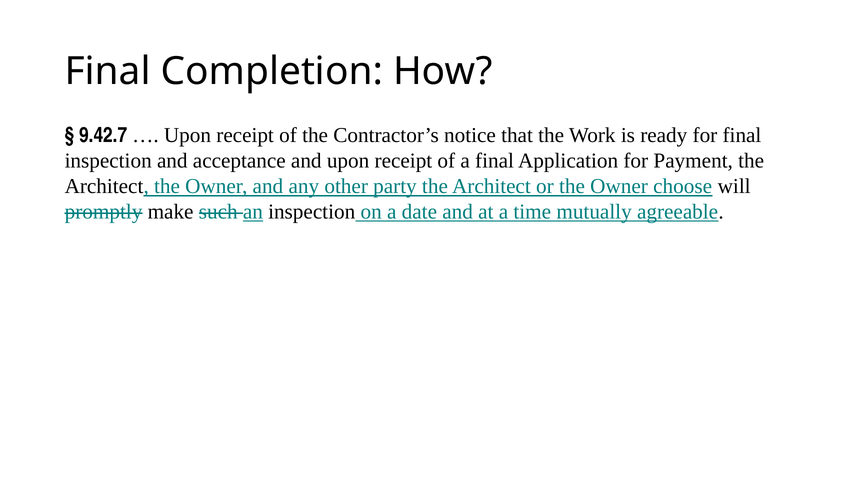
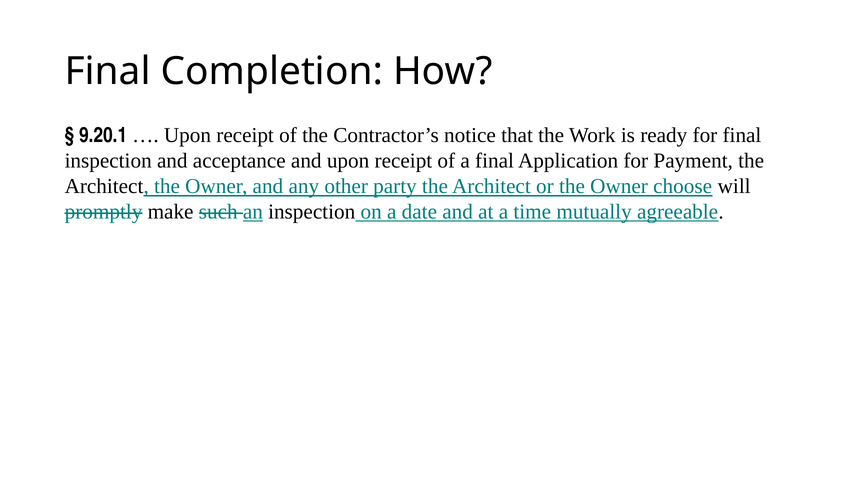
9.42.7: 9.42.7 -> 9.20.1
